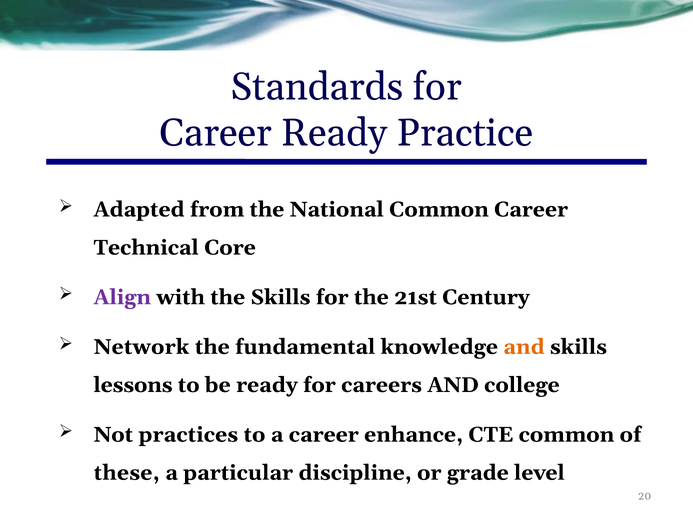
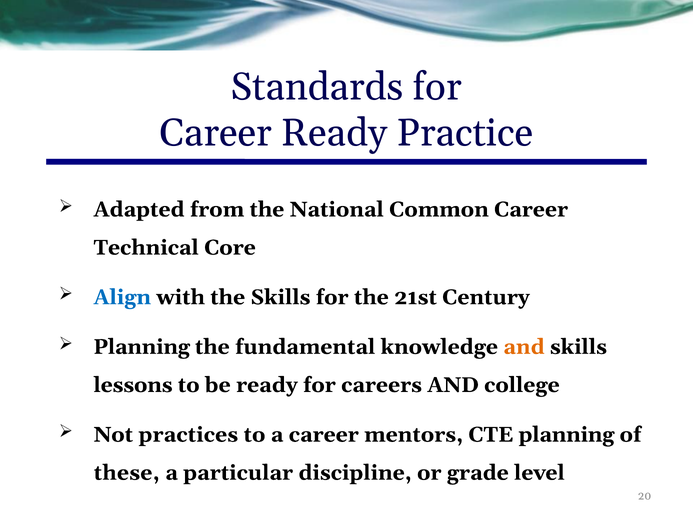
Align colour: purple -> blue
Network at (141, 347): Network -> Planning
enhance: enhance -> mentors
CTE common: common -> planning
